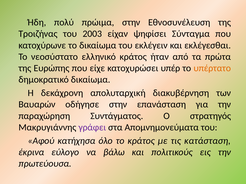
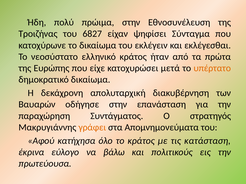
2003: 2003 -> 6827
υπέρ: υπέρ -> μετά
γράφει colour: purple -> orange
